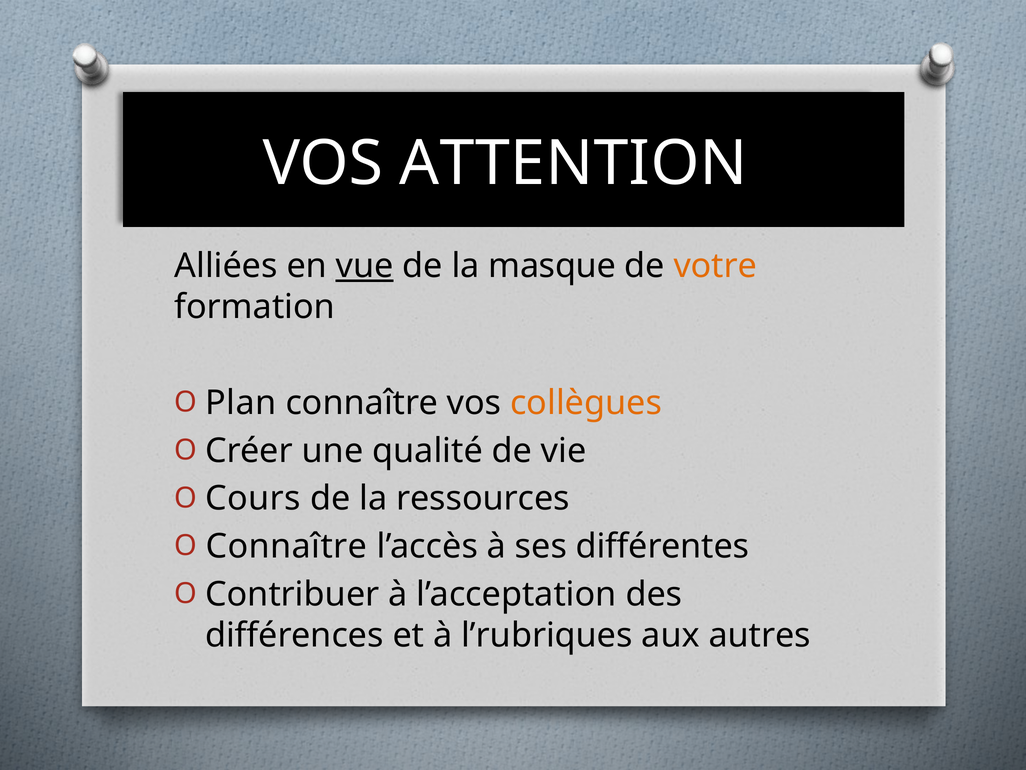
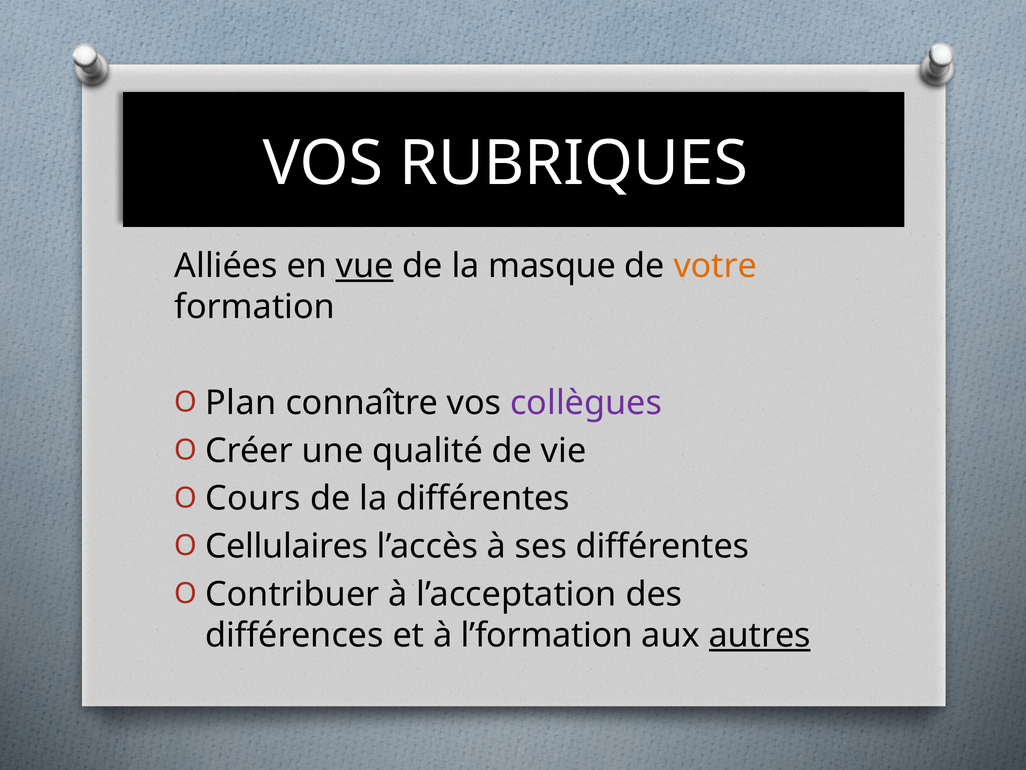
ATTENTION: ATTENTION -> RUBRIQUES
collègues colour: orange -> purple
la ressources: ressources -> différentes
Connaître at (286, 546): Connaître -> Cellulaires
l’rubriques: l’rubriques -> l’formation
autres underline: none -> present
